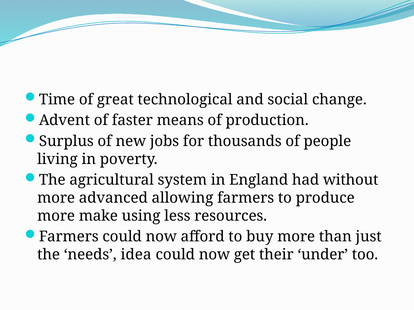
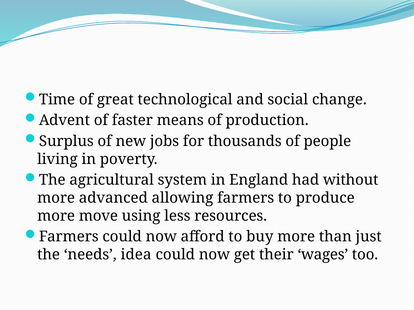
make: make -> move
under: under -> wages
